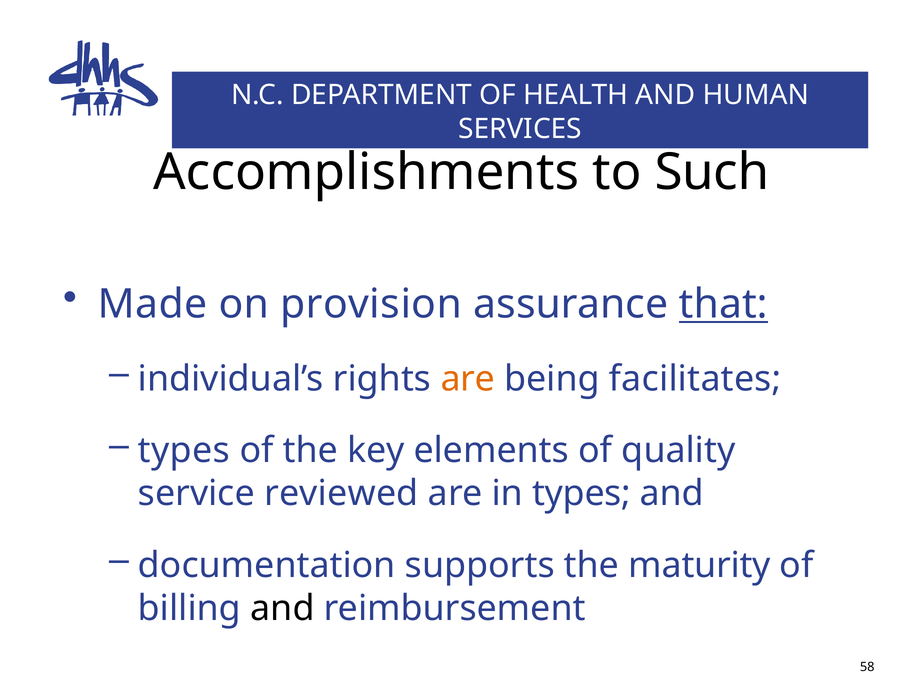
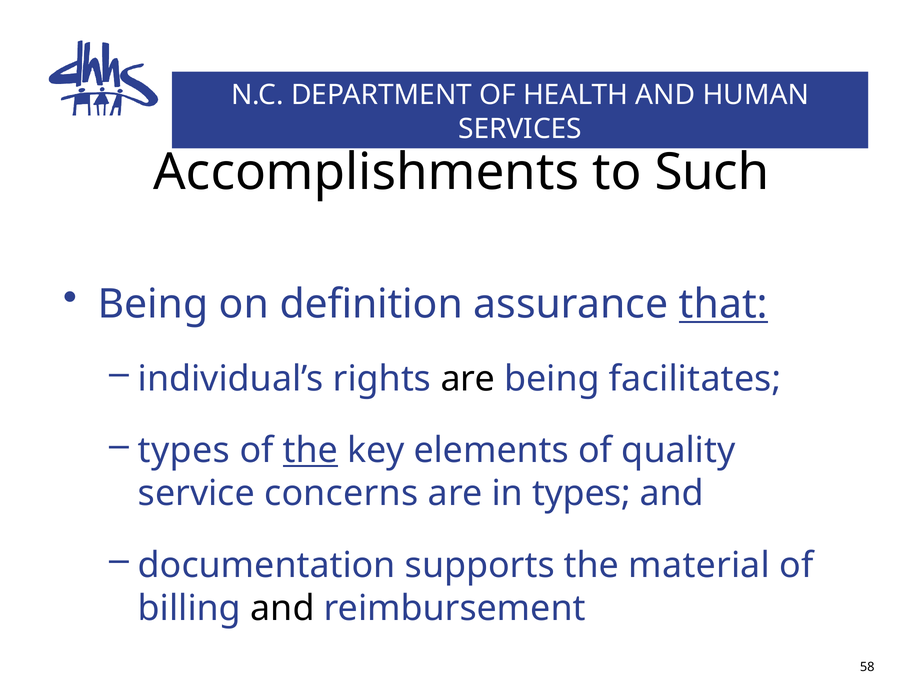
Made at (153, 305): Made -> Being
provision: provision -> definition
are at (468, 379) colour: orange -> black
the at (311, 451) underline: none -> present
reviewed: reviewed -> concerns
maturity: maturity -> material
